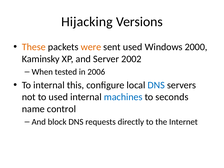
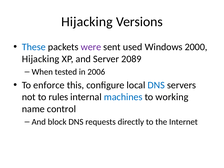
These colour: orange -> blue
were colour: orange -> purple
Kaminsky at (41, 59): Kaminsky -> Hijacking
2002: 2002 -> 2089
To internal: internal -> enforce
to used: used -> rules
seconds: seconds -> working
